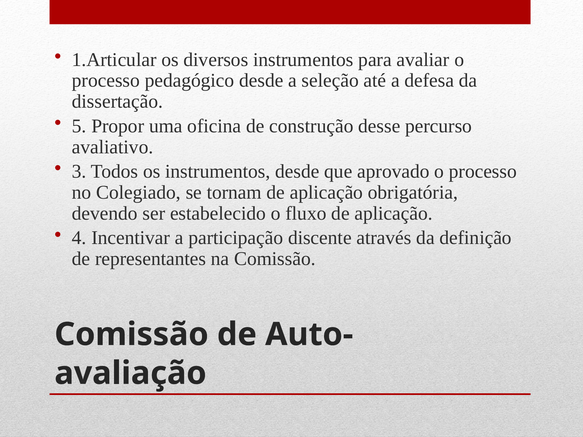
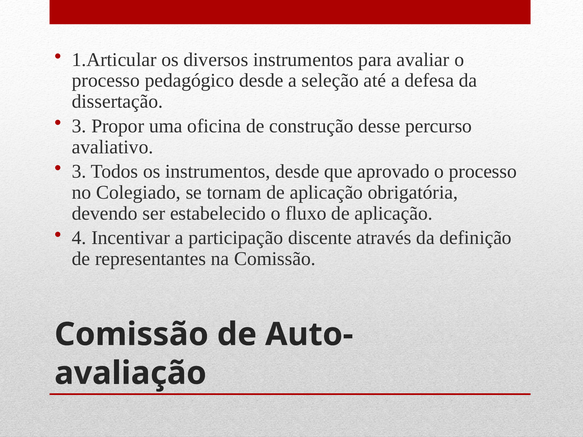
5 at (79, 126): 5 -> 3
